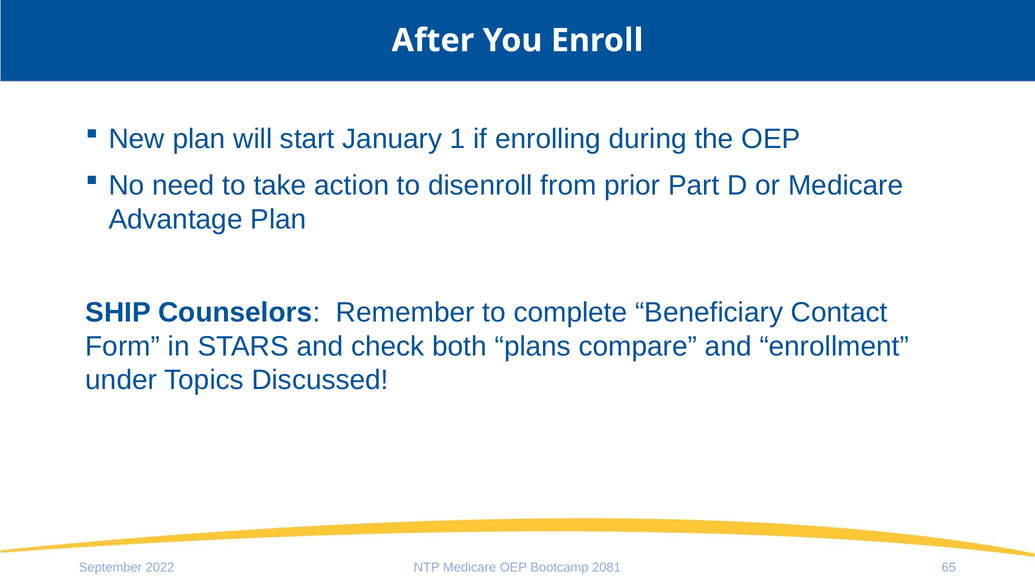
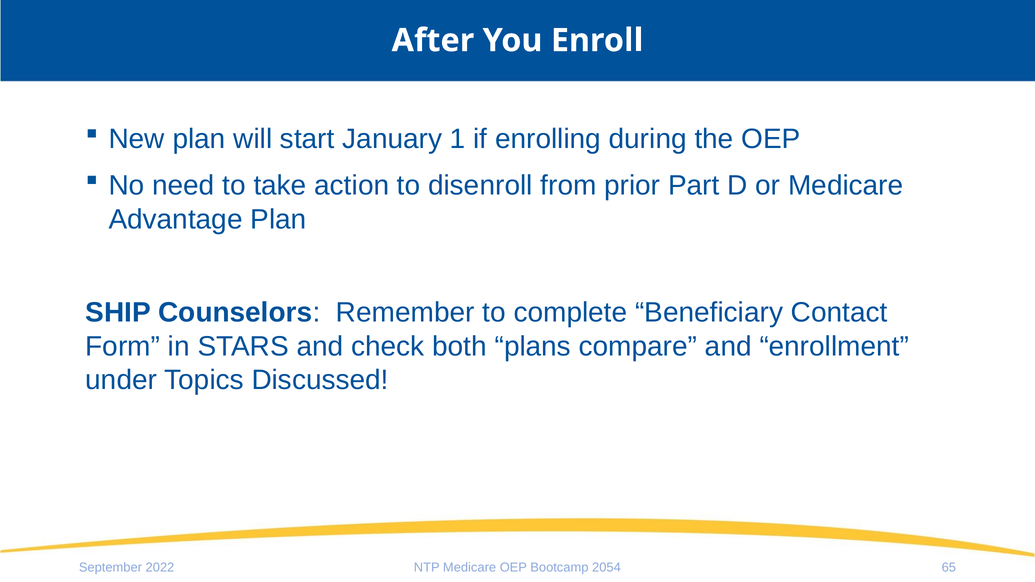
2081: 2081 -> 2054
